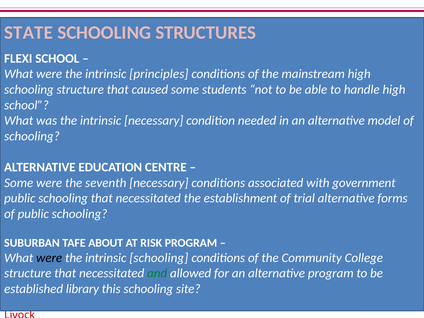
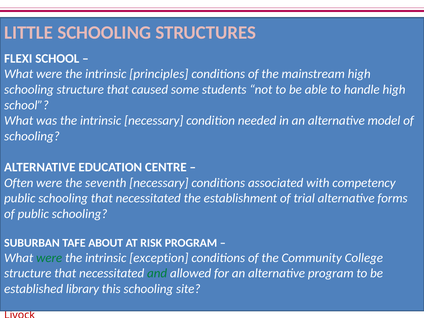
STATE: STATE -> LITTLE
Some at (19, 183): Some -> Often
government: government -> competency
were at (49, 258) colour: black -> green
intrinsic schooling: schooling -> exception
